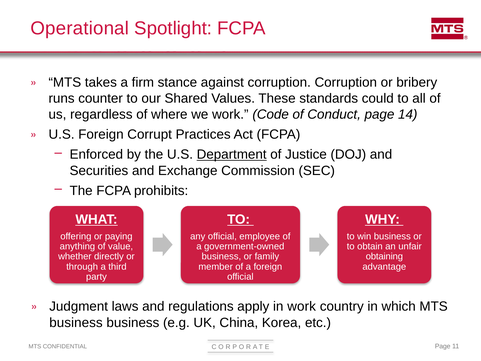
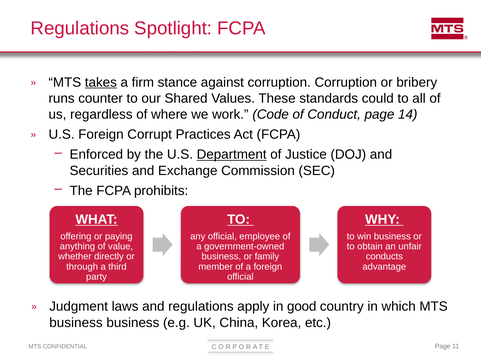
Operational at (80, 28): Operational -> Regulations
takes underline: none -> present
obtaining: obtaining -> conducts
in work: work -> good
